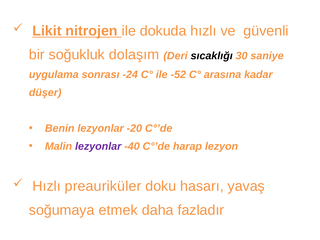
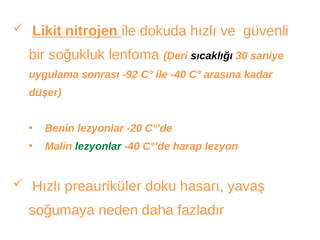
dolaşım: dolaşım -> lenfoma
-24: -24 -> -92
ile -52: -52 -> -40
lezyonlar at (98, 146) colour: purple -> green
etmek: etmek -> neden
